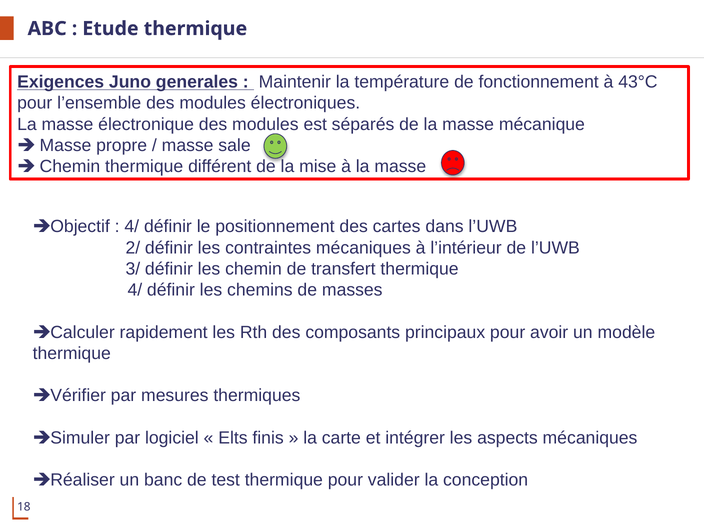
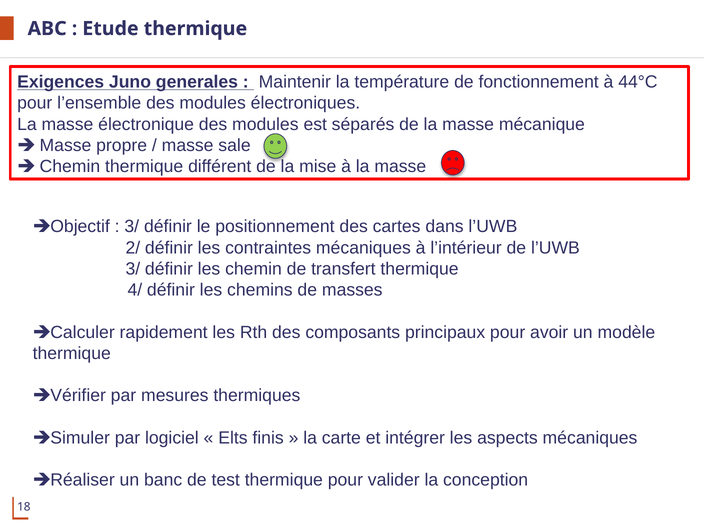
43°C: 43°C -> 44°C
4/ at (132, 227): 4/ -> 3/
